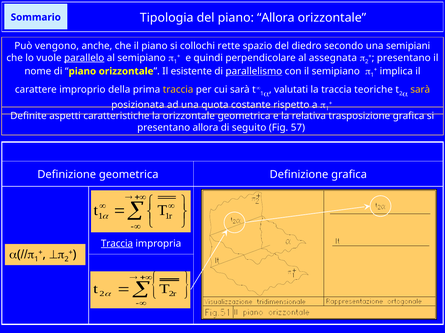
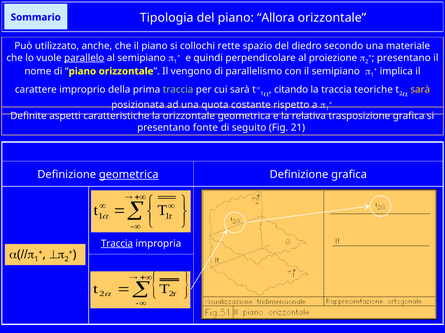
vengono: vengono -> utilizzato
semipiani: semipiani -> materiale
assegnata: assegnata -> proiezione
esistente: esistente -> vengono
parallelismo underline: present -> none
traccia at (178, 90) colour: yellow -> light green
valutati: valutati -> citando
presentano allora: allora -> fonte
57: 57 -> 21
geometrica at (129, 175) underline: none -> present
